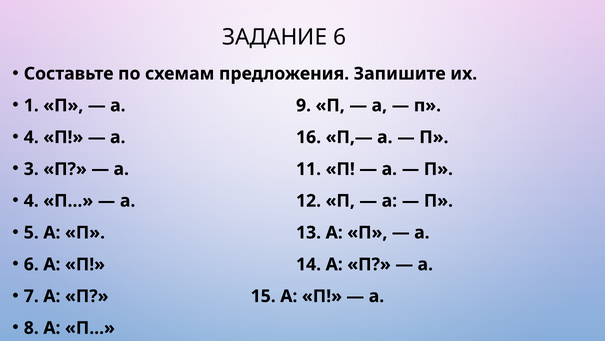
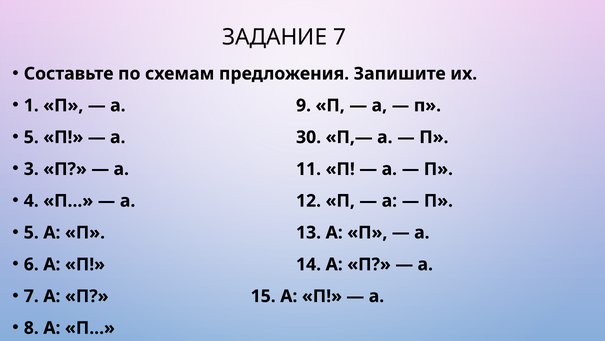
ЗАДАНИЕ 6: 6 -> 7
4 at (31, 137): 4 -> 5
16: 16 -> 30
